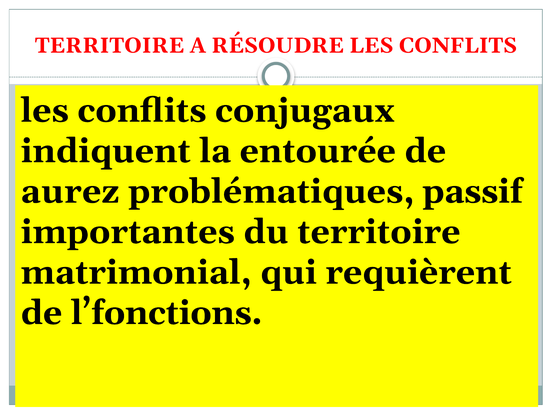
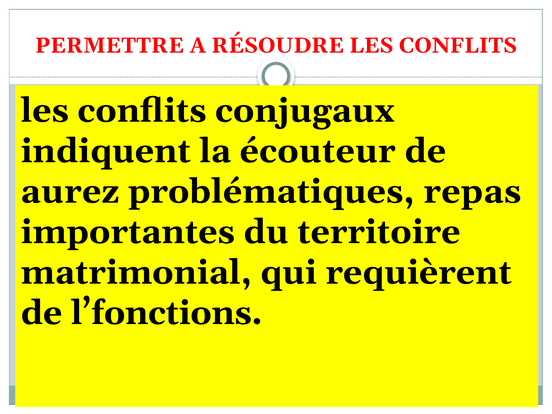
TERRITOIRE at (110, 46): TERRITOIRE -> PERMETTRE
entourée: entourée -> écouteur
passif: passif -> repas
